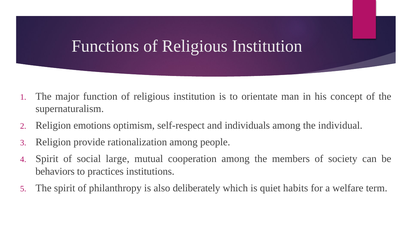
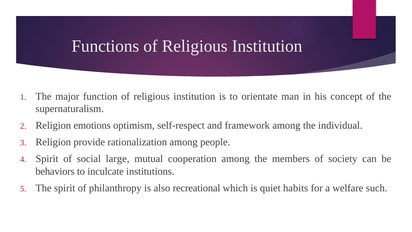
individuals: individuals -> framework
practices: practices -> inculcate
deliberately: deliberately -> recreational
term: term -> such
